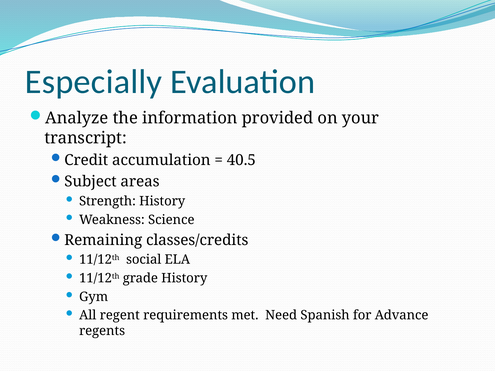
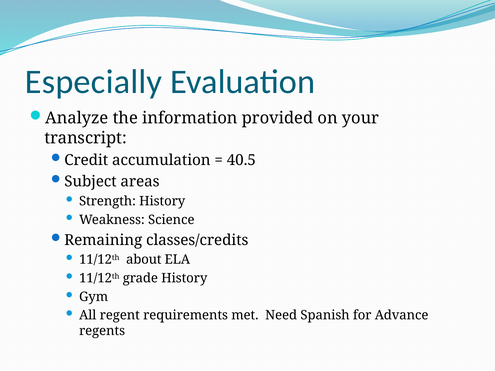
social: social -> about
